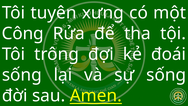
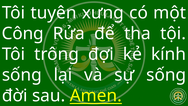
đoái: đoái -> kính
